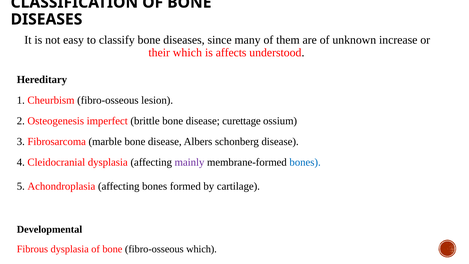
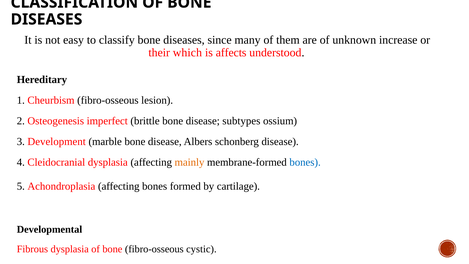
curettage: curettage -> subtypes
Fibrosarcoma: Fibrosarcoma -> Development
mainly colour: purple -> orange
fibro-osseous which: which -> cystic
